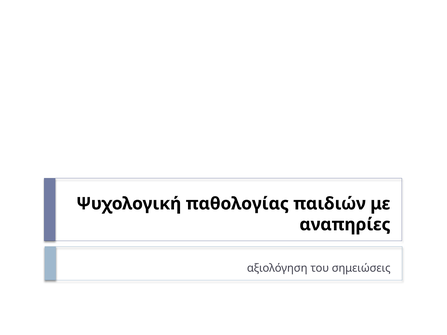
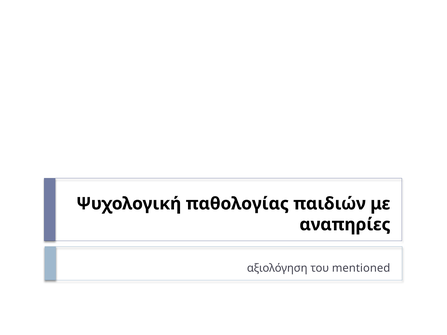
σημειώσεις: σημειώσεις -> mentioned
